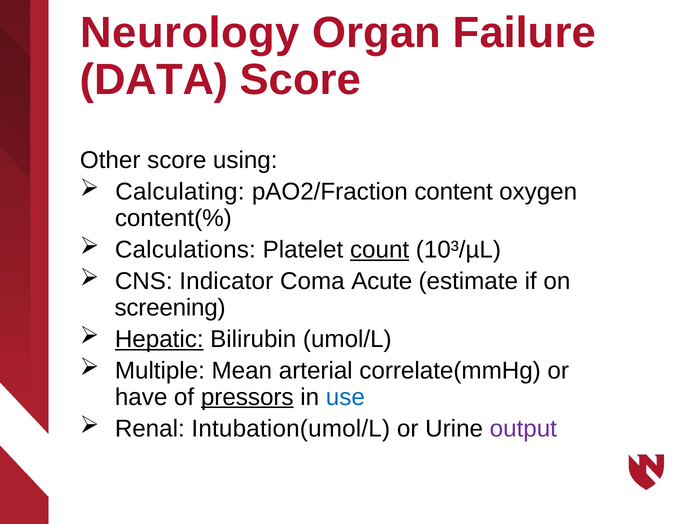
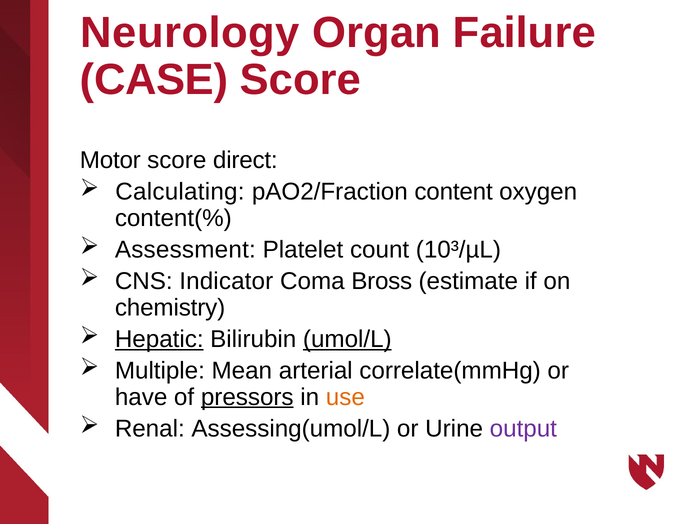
DATA: DATA -> CASE
Other: Other -> Motor
using: using -> direct
Calculations: Calculations -> Assessment
count underline: present -> none
Acute: Acute -> Bross
screening: screening -> chemistry
umol/L underline: none -> present
use colour: blue -> orange
Intubation(umol/L: Intubation(umol/L -> Assessing(umol/L
